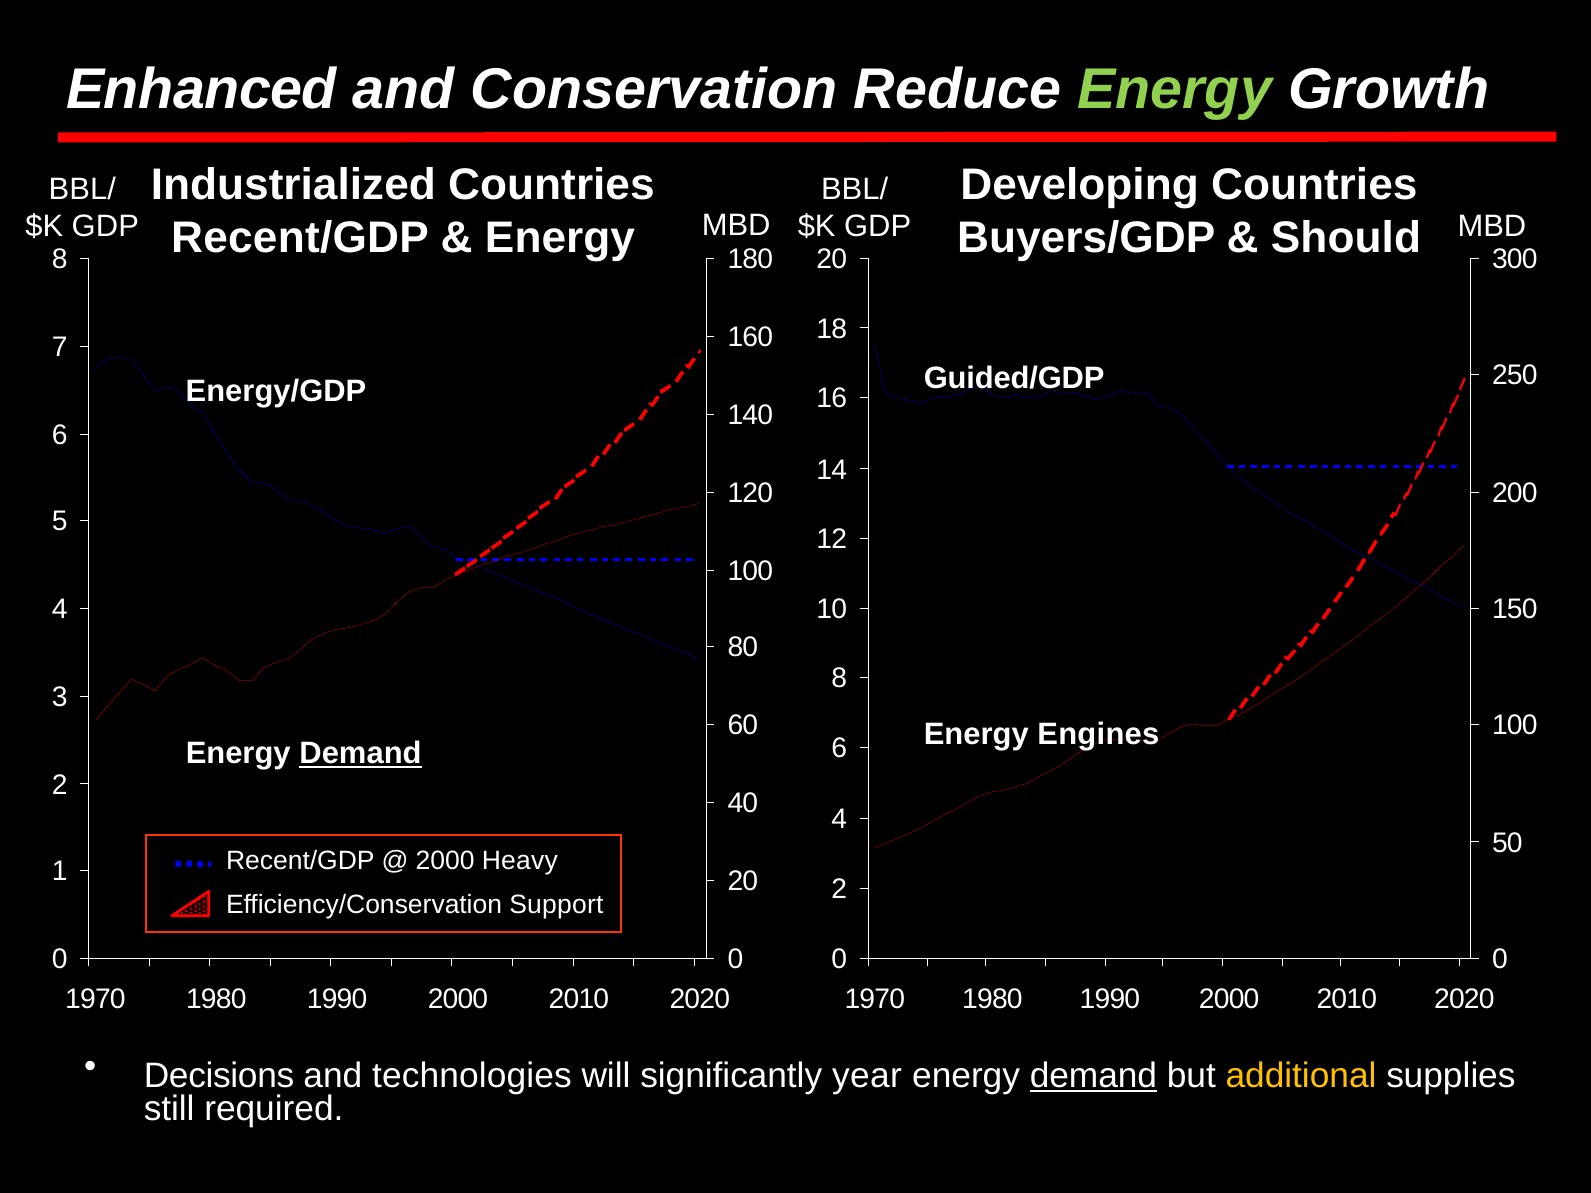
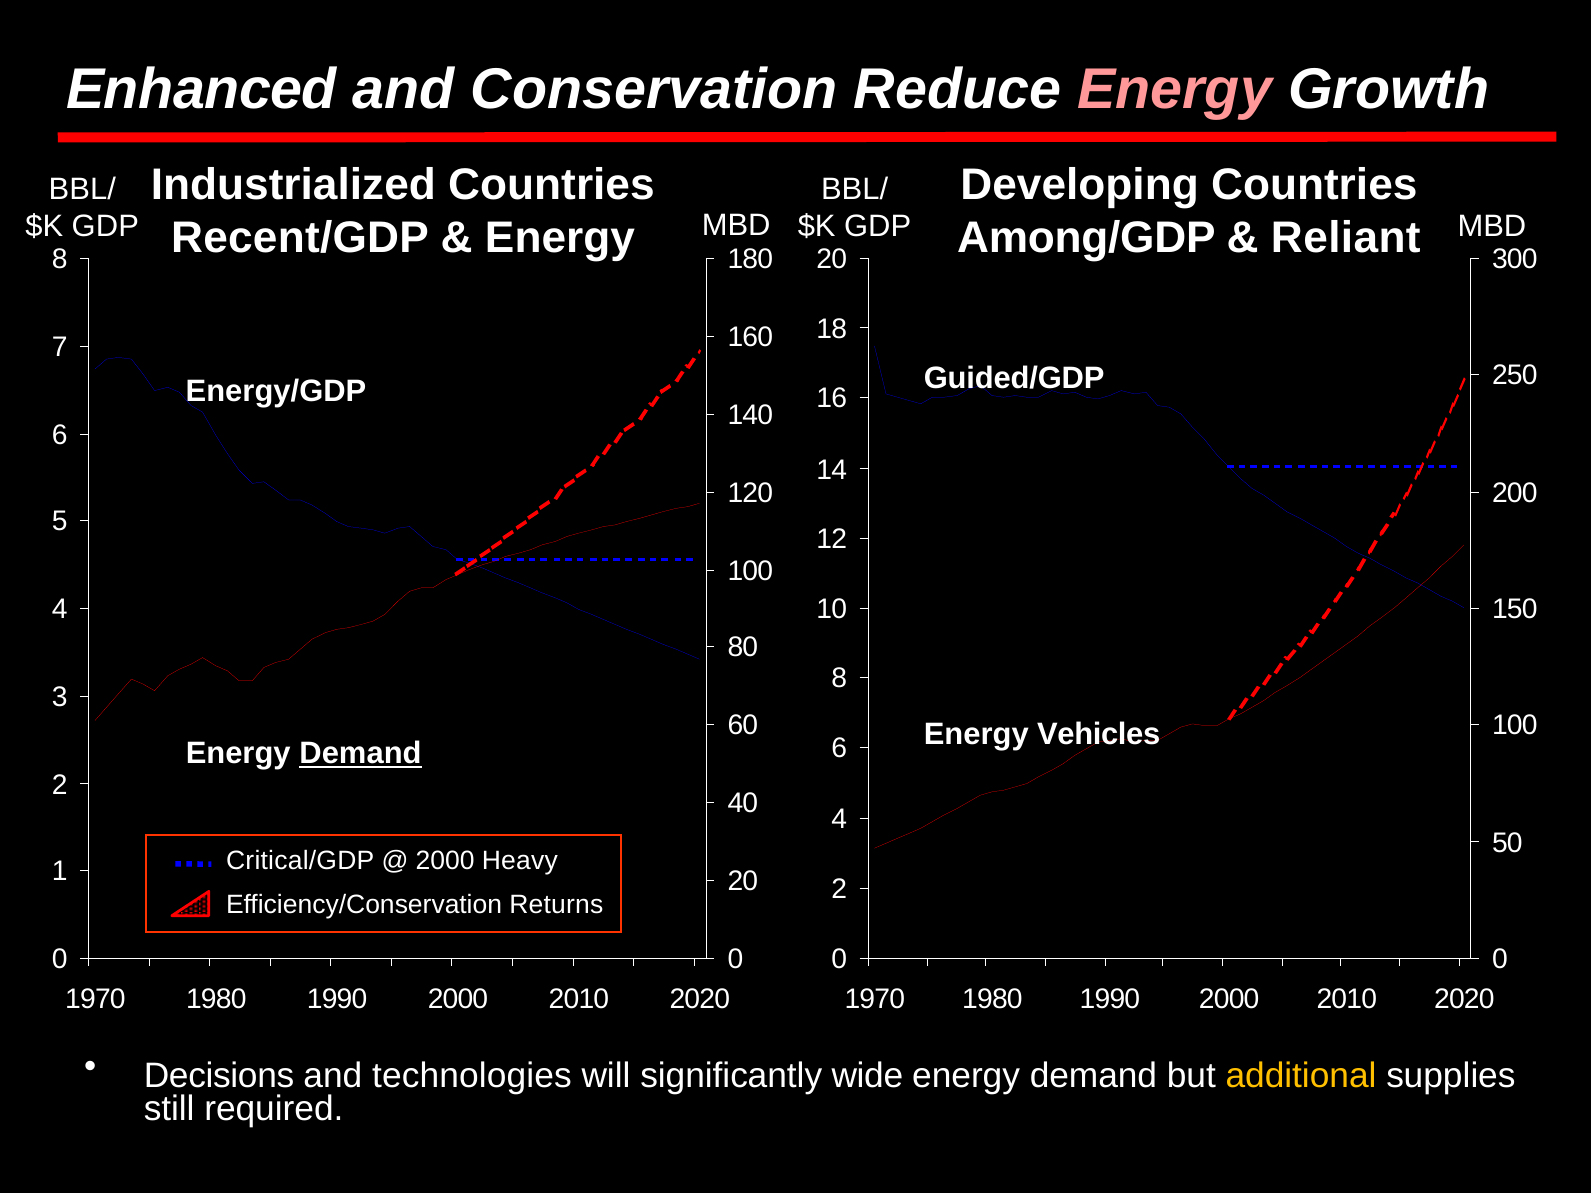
Energy at (1175, 89) colour: light green -> pink
Buyers/GDP: Buyers/GDP -> Among/GDP
Should: Should -> Reliant
Engines: Engines -> Vehicles
Recent/GDP at (300, 861): Recent/GDP -> Critical/GDP
Support: Support -> Returns
year: year -> wide
demand at (1093, 1076) underline: present -> none
